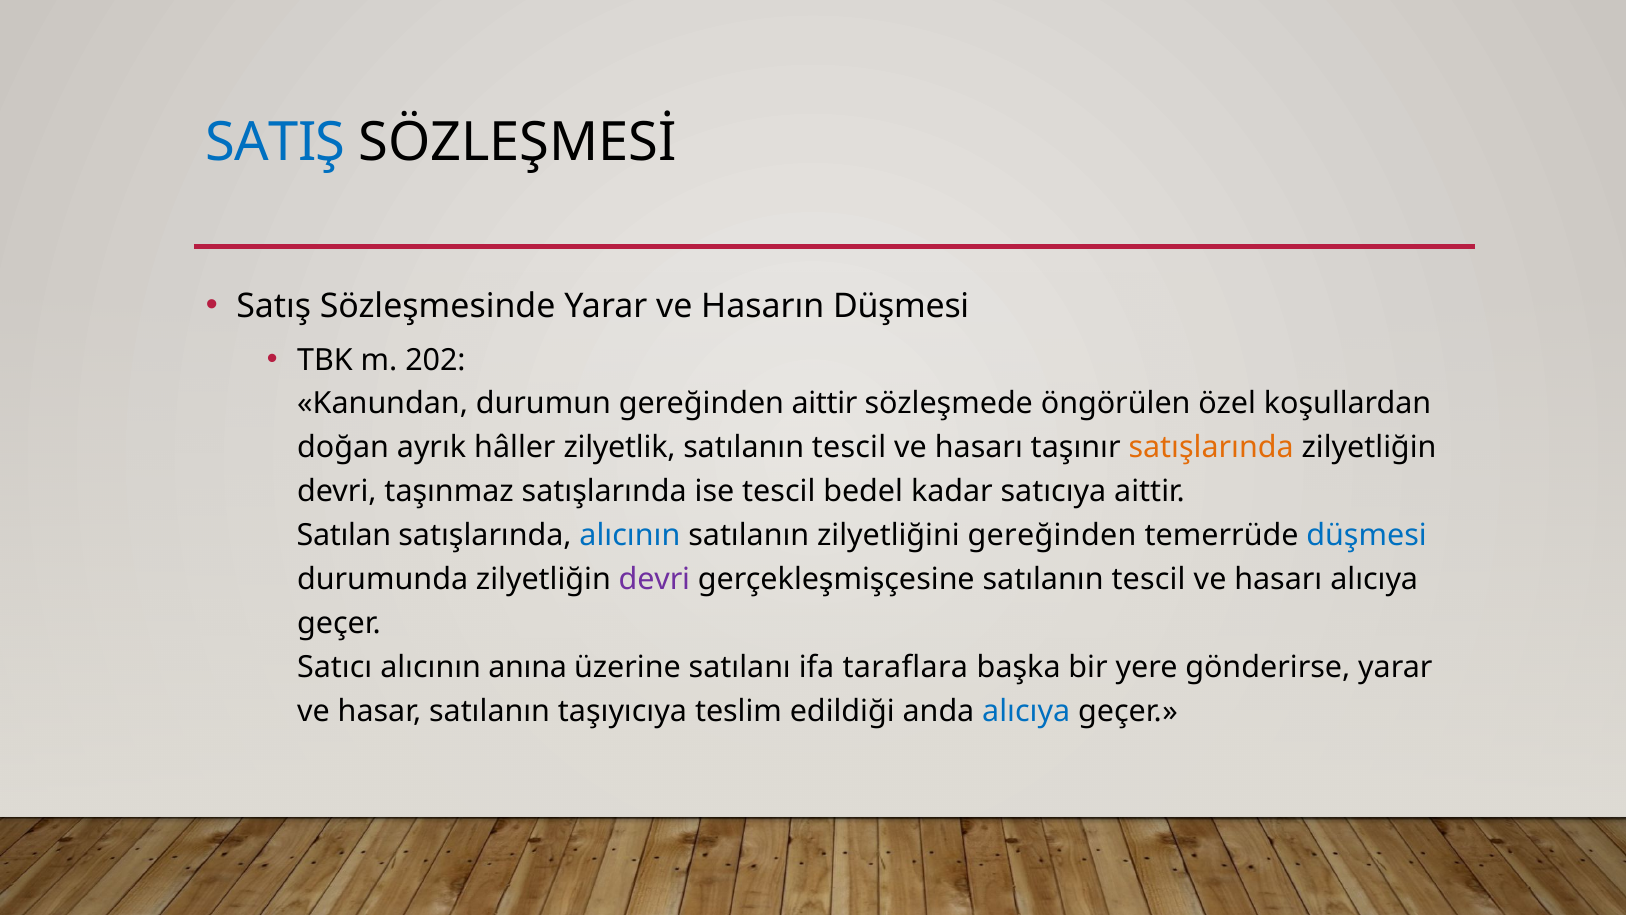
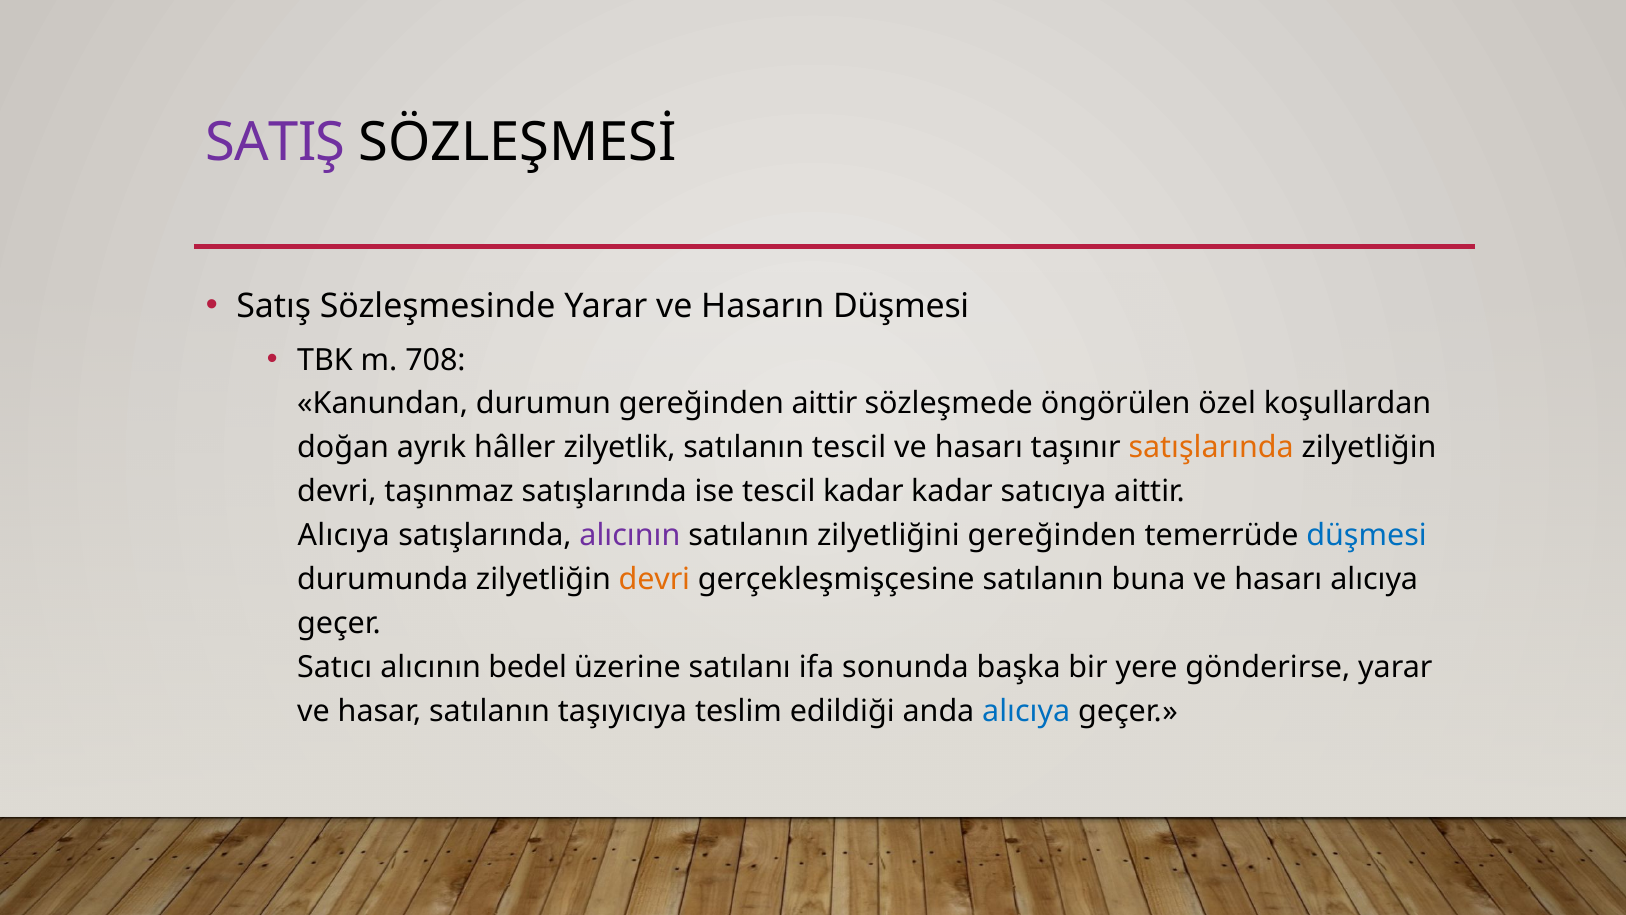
SATIŞ colour: blue -> purple
202: 202 -> 708
tescil bedel: bedel -> kadar
Satılan at (344, 535): Satılan -> Alıcıya
alıcının at (630, 535) colour: blue -> purple
devri at (654, 579) colour: purple -> orange
gerçekleşmişçesine satılanın tescil: tescil -> buna
anına: anına -> bedel
taraflara: taraflara -> sonunda
